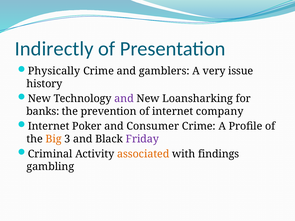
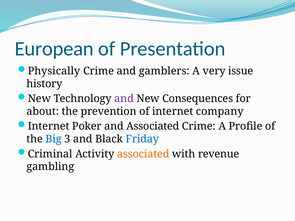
Indirectly: Indirectly -> European
Loansharking: Loansharking -> Consequences
banks: banks -> about
and Consumer: Consumer -> Associated
Big colour: orange -> blue
Friday colour: purple -> blue
findings: findings -> revenue
